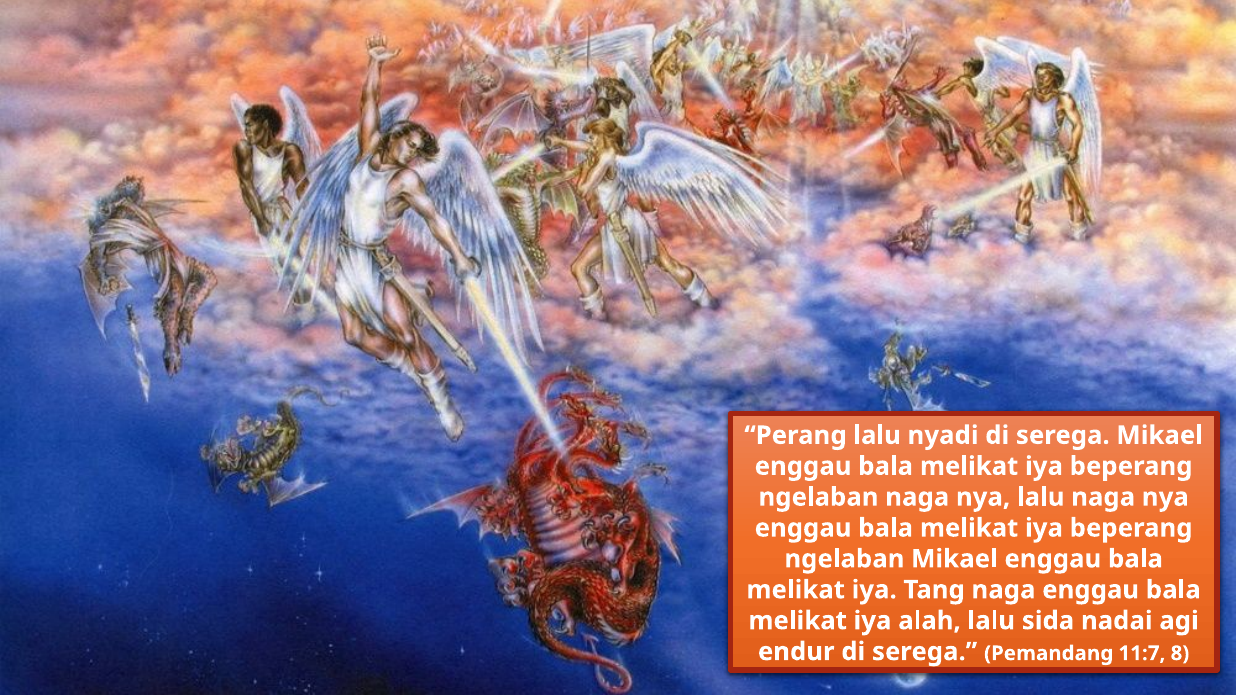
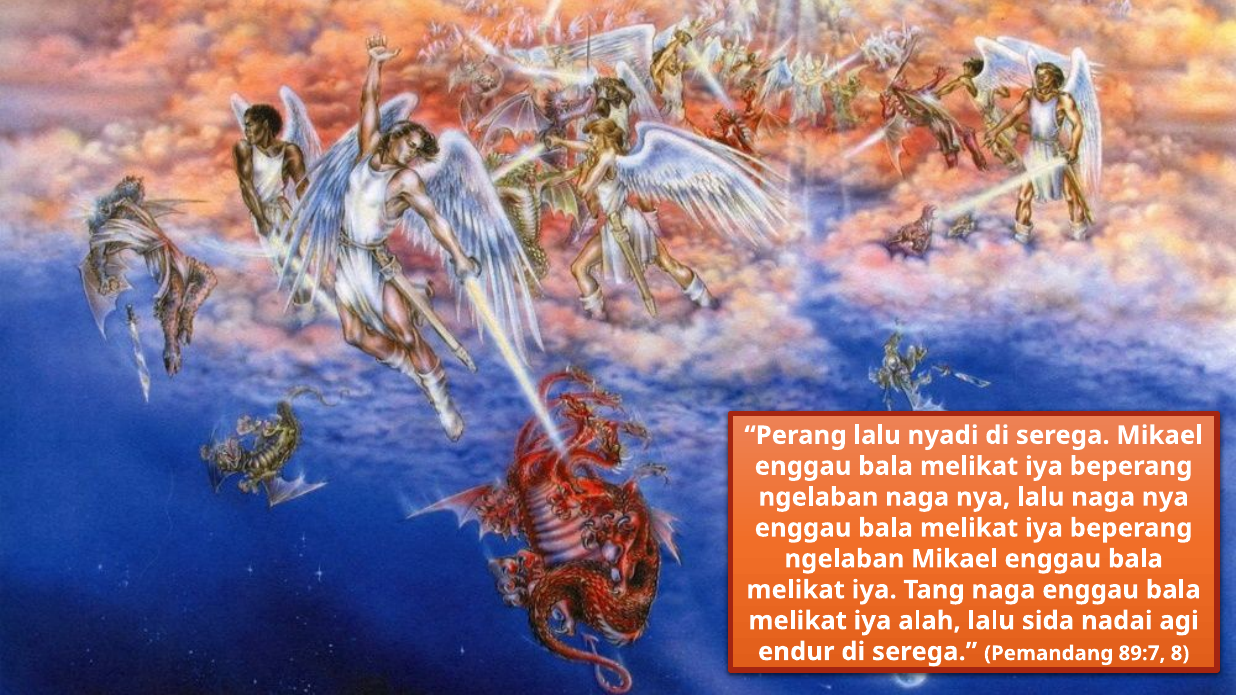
11:7: 11:7 -> 89:7
